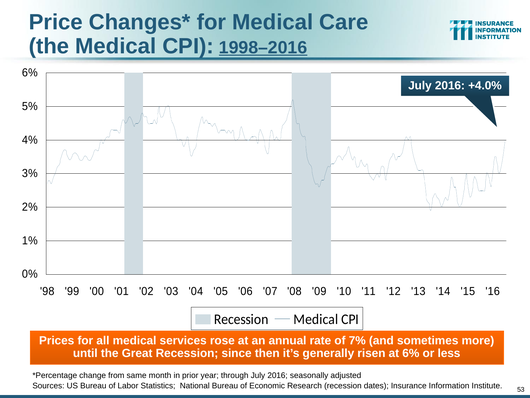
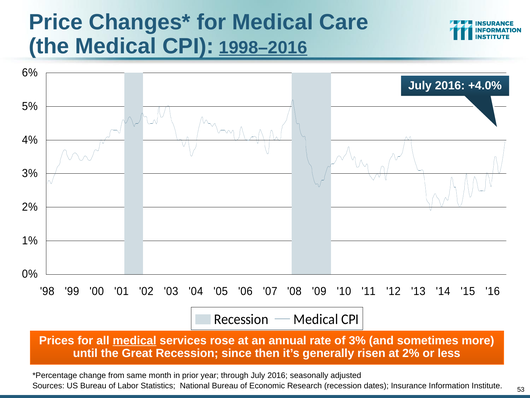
medical at (135, 340) underline: none -> present
of 7%: 7% -> 3%
at 6%: 6% -> 2%
